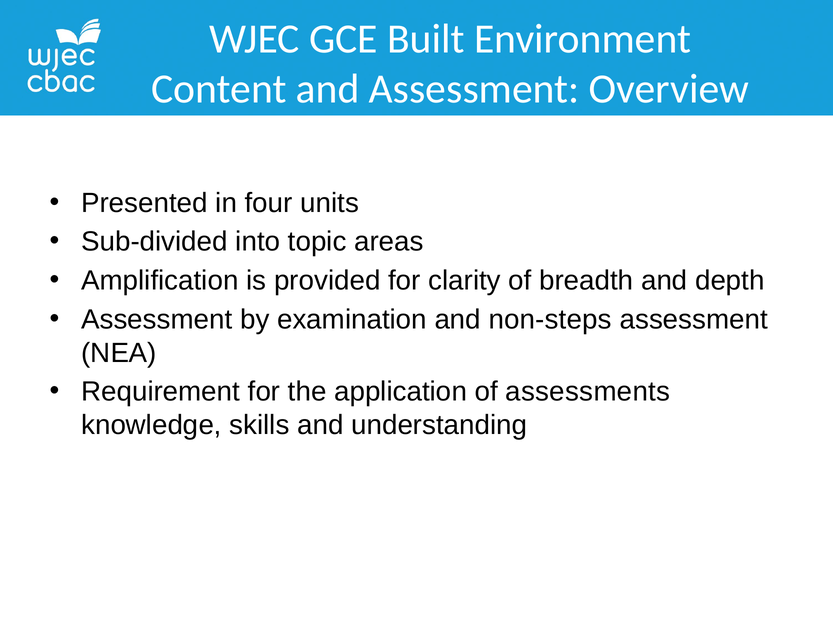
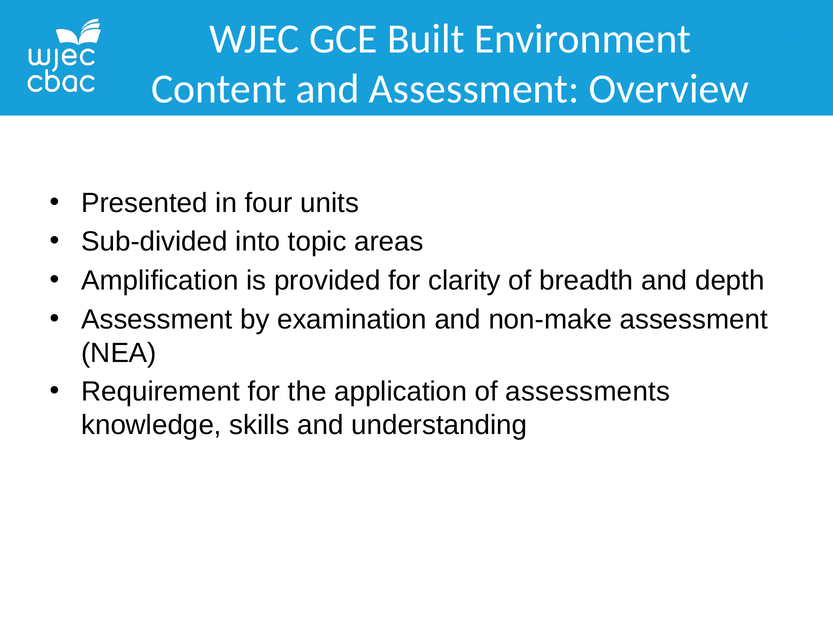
non-steps: non-steps -> non-make
